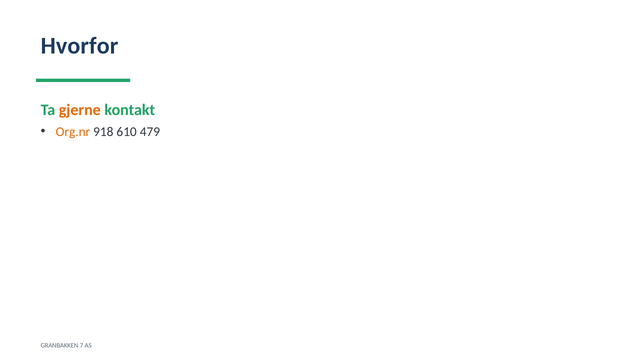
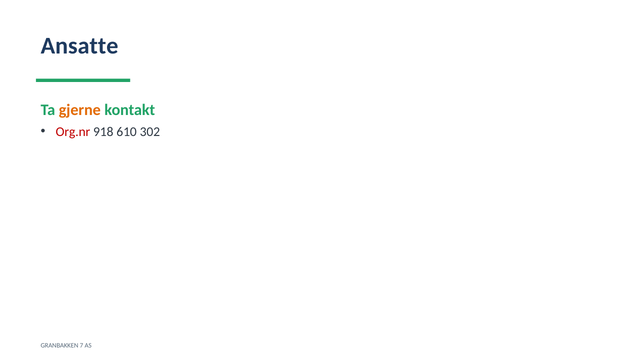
Hvorfor: Hvorfor -> Ansatte
Org.nr colour: orange -> red
479: 479 -> 302
